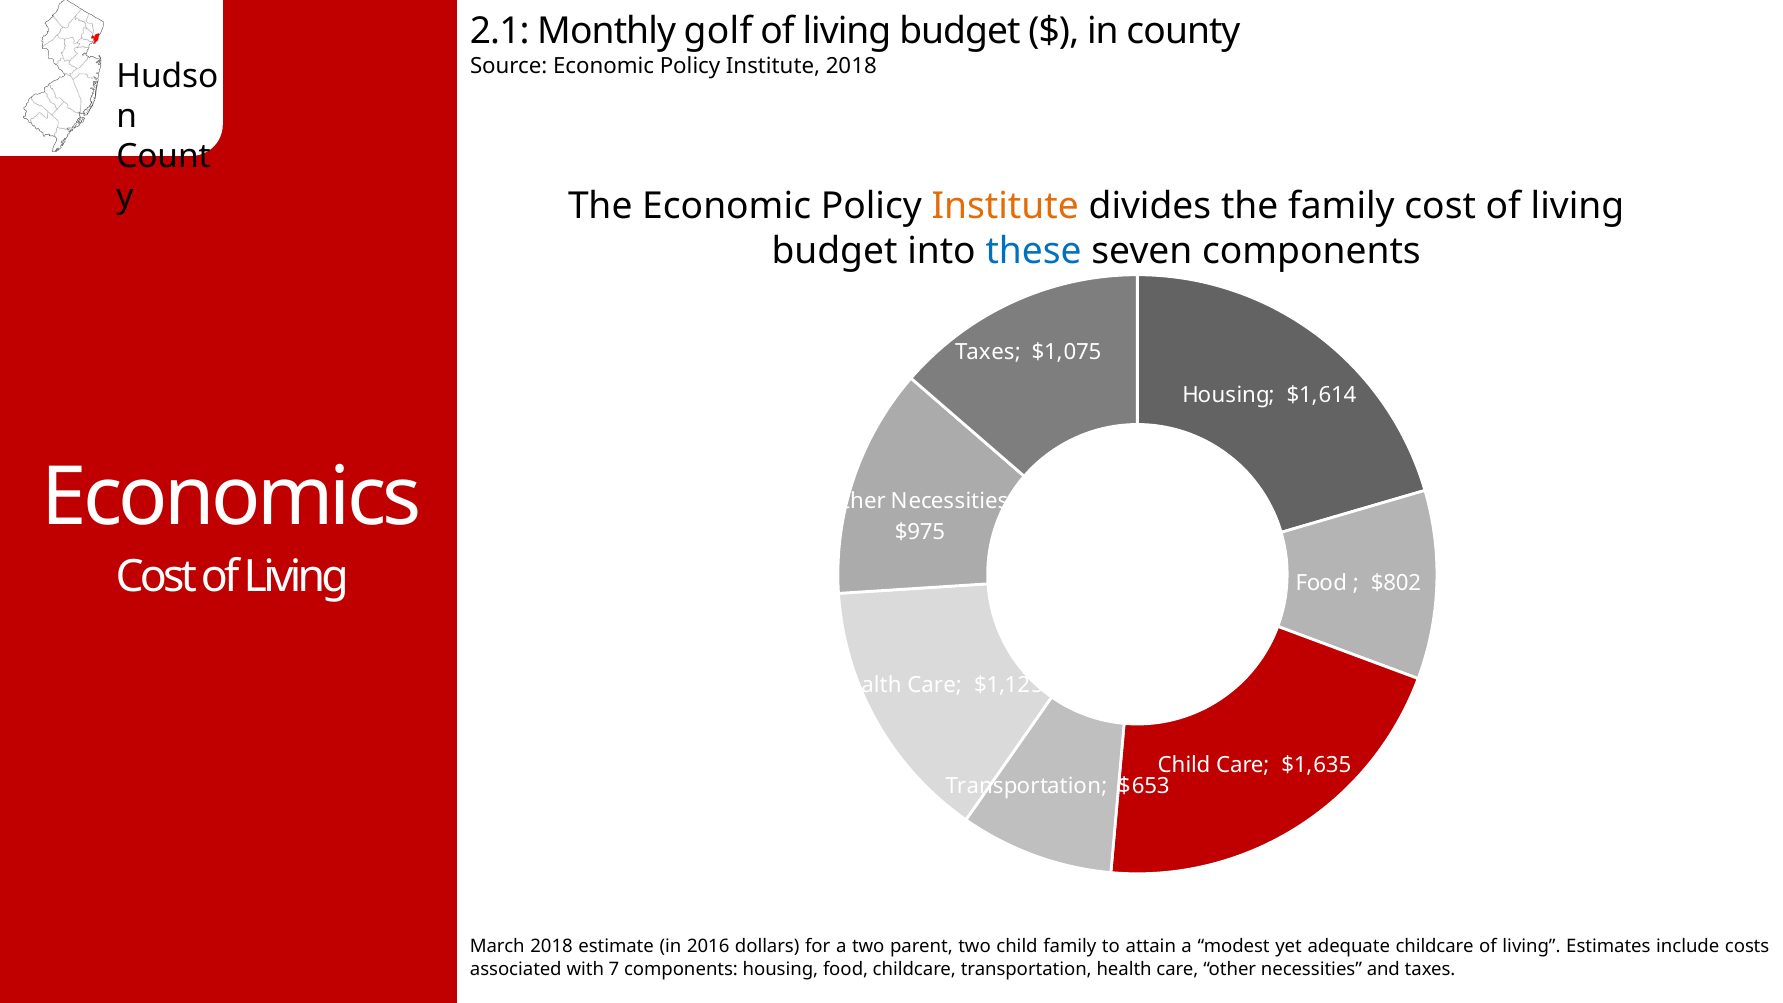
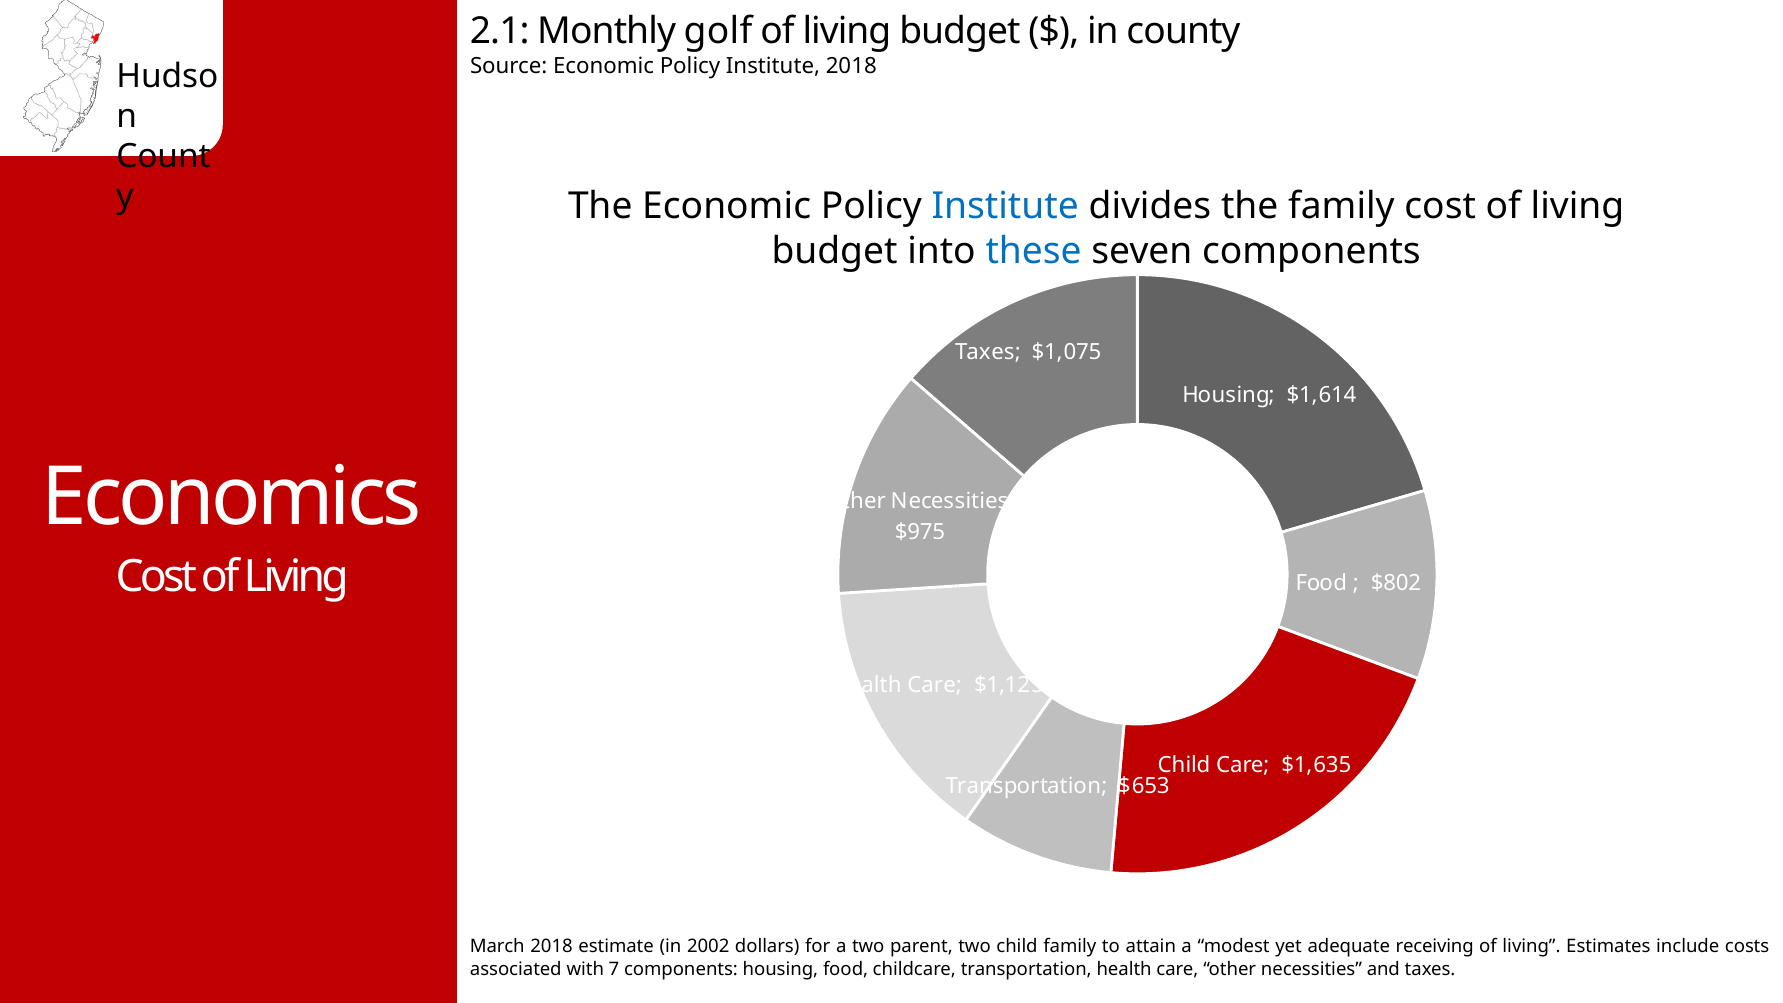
Institute at (1005, 206) colour: orange -> blue
2016: 2016 -> 2002
adequate childcare: childcare -> receiving
